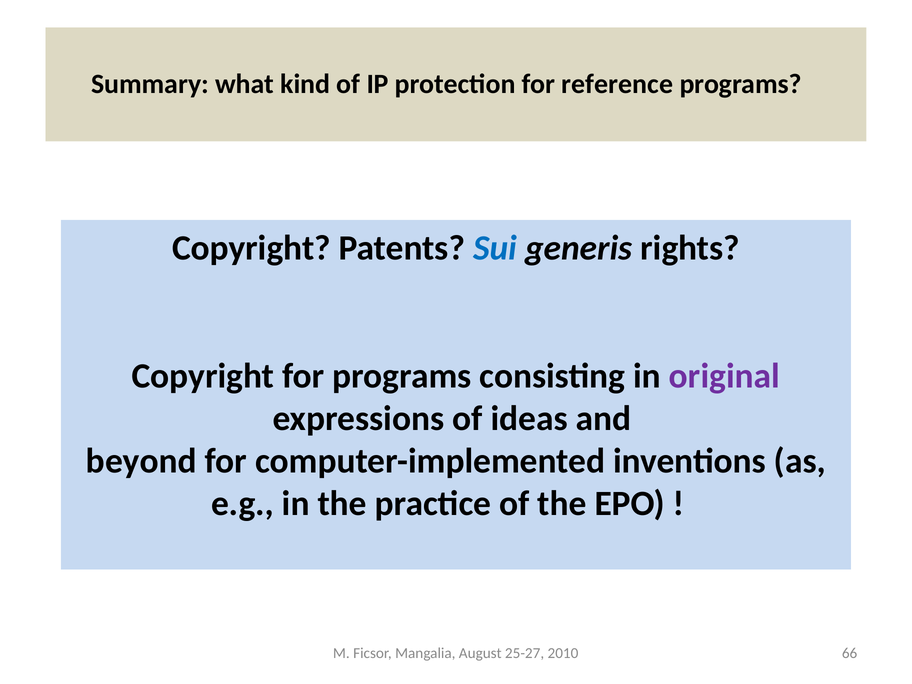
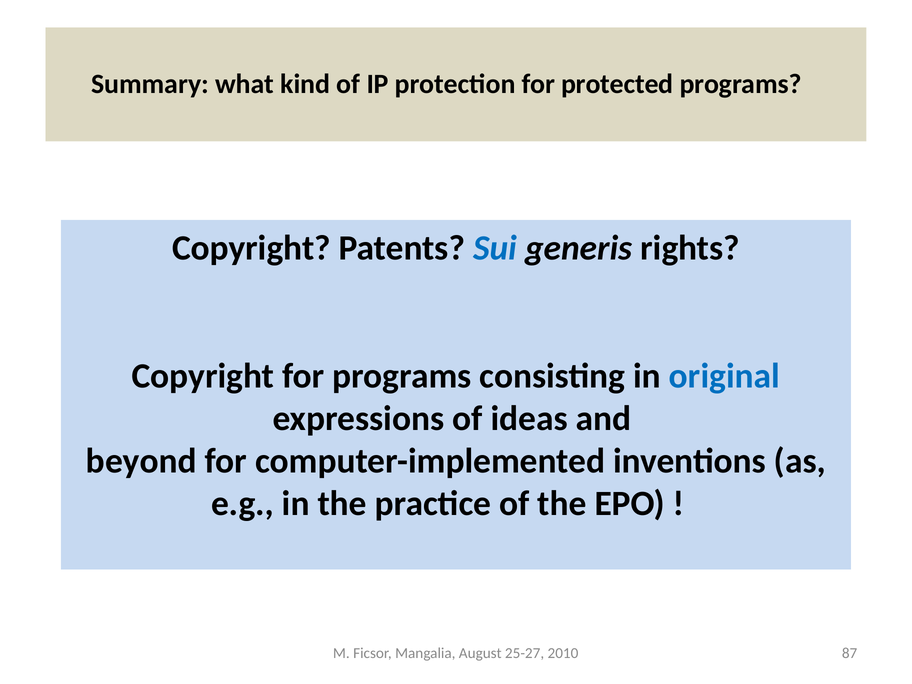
reference: reference -> protected
original colour: purple -> blue
66: 66 -> 87
